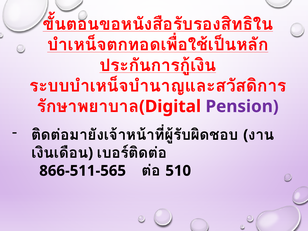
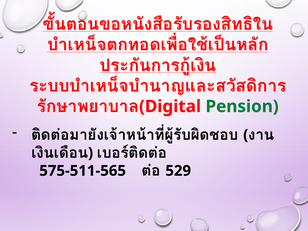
Pension colour: purple -> green
866-511-565: 866-511-565 -> 575-511-565
510: 510 -> 529
